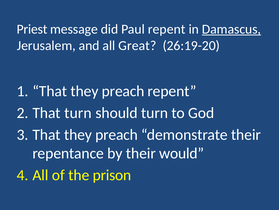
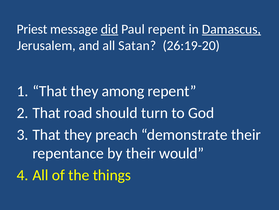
did underline: none -> present
Great: Great -> Satan
preach at (123, 91): preach -> among
That turn: turn -> road
prison: prison -> things
